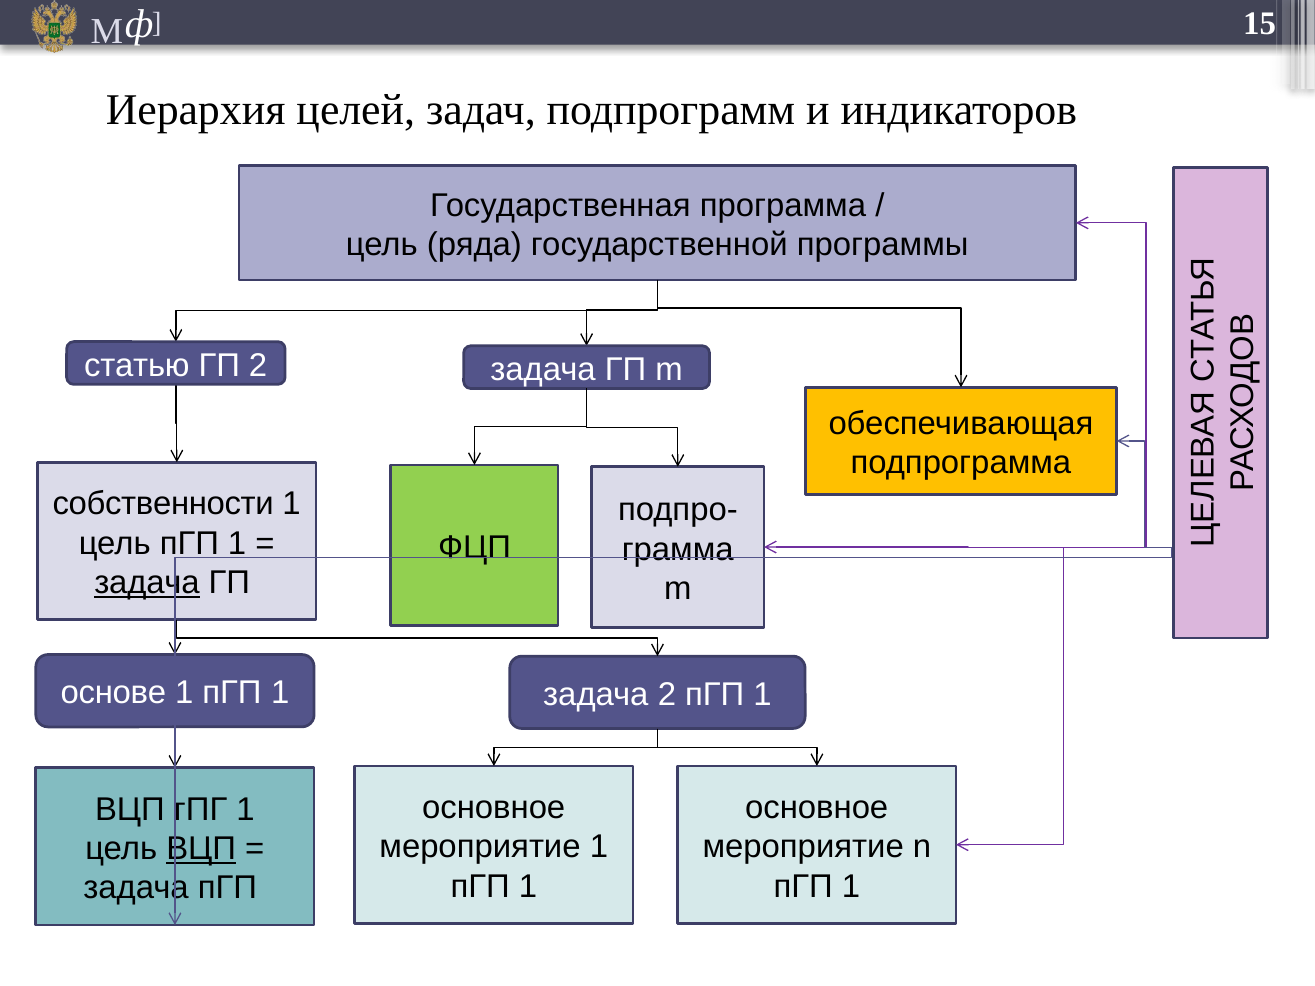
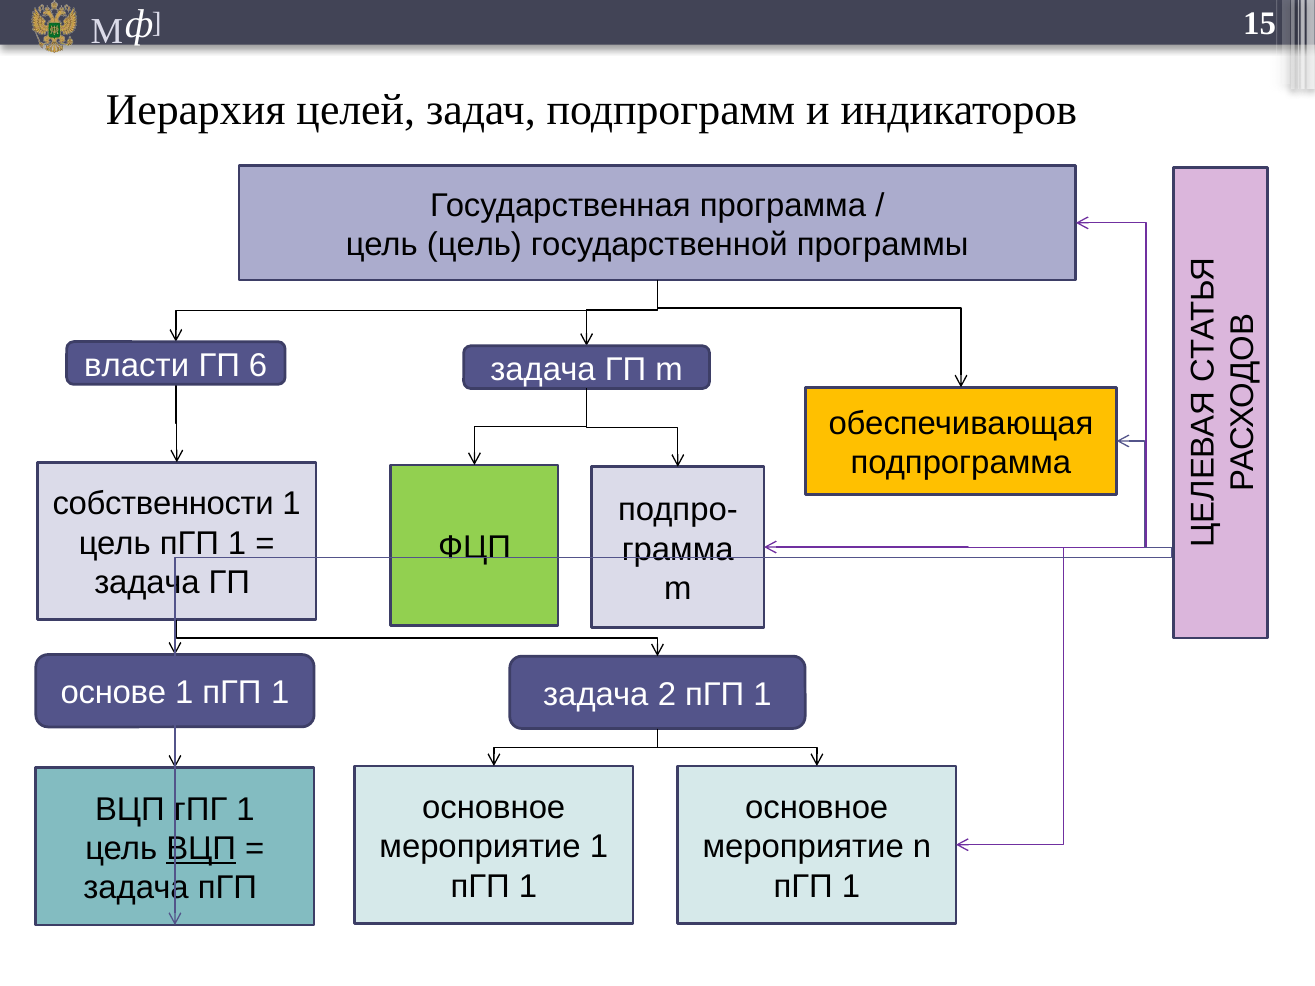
цель ряда: ряда -> цель
статью: статью -> власти
ГП 2: 2 -> 6
задача at (147, 583) underline: present -> none
